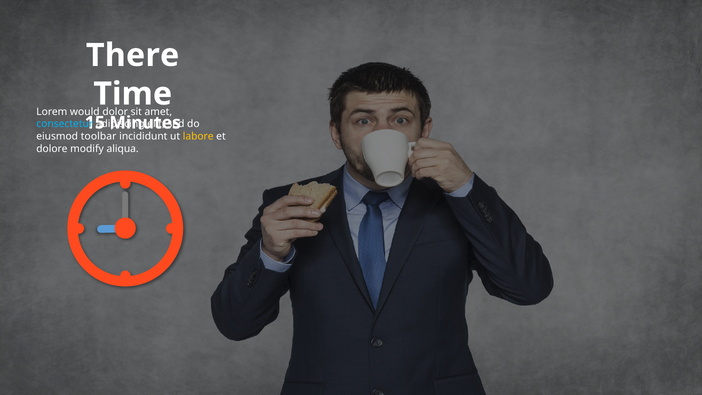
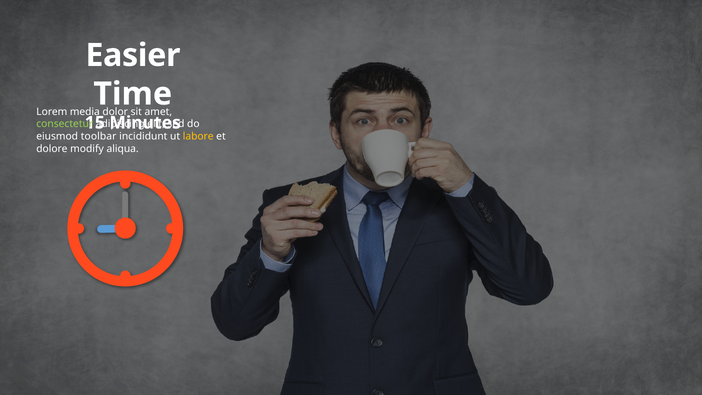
There: There -> Easier
would: would -> media
consectetur colour: light blue -> light green
